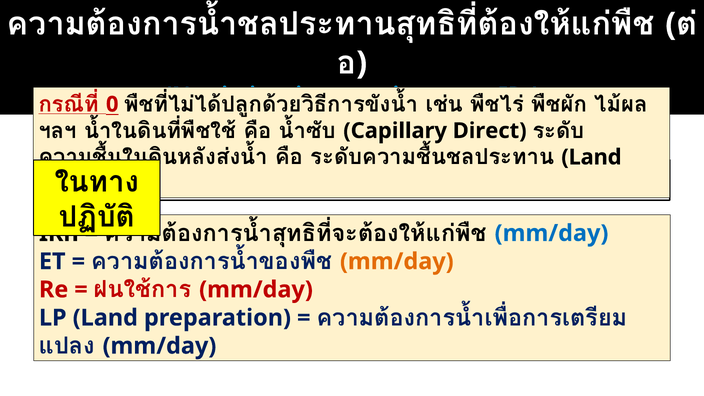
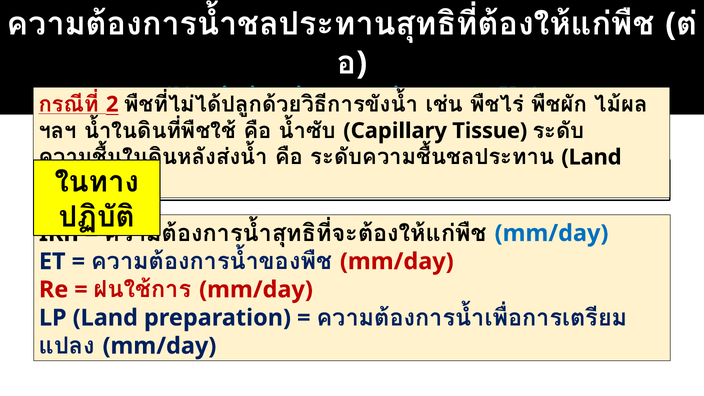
0: 0 -> 2
Direct: Direct -> Tissue
mm/day at (397, 261) colour: orange -> red
